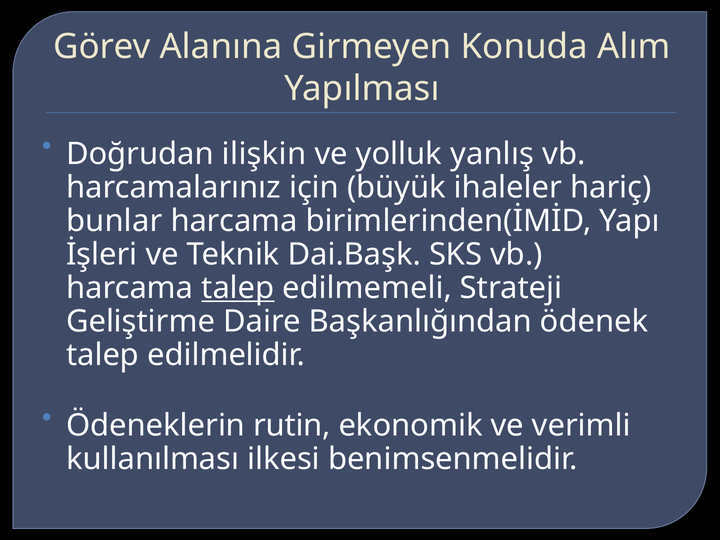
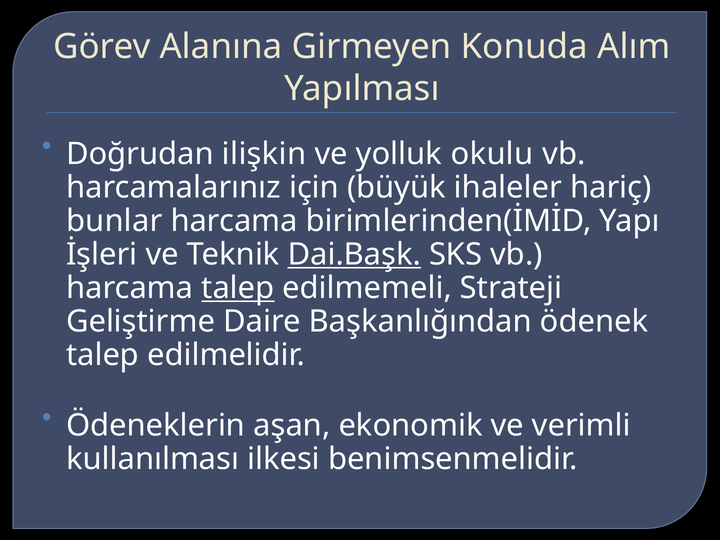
yanlış: yanlış -> okulu
Dai.Başk underline: none -> present
rutin: rutin -> aşan
